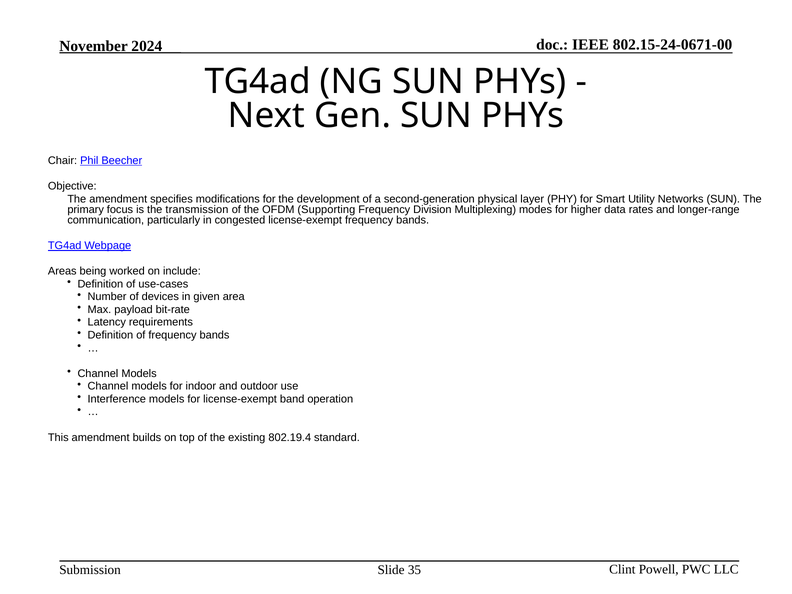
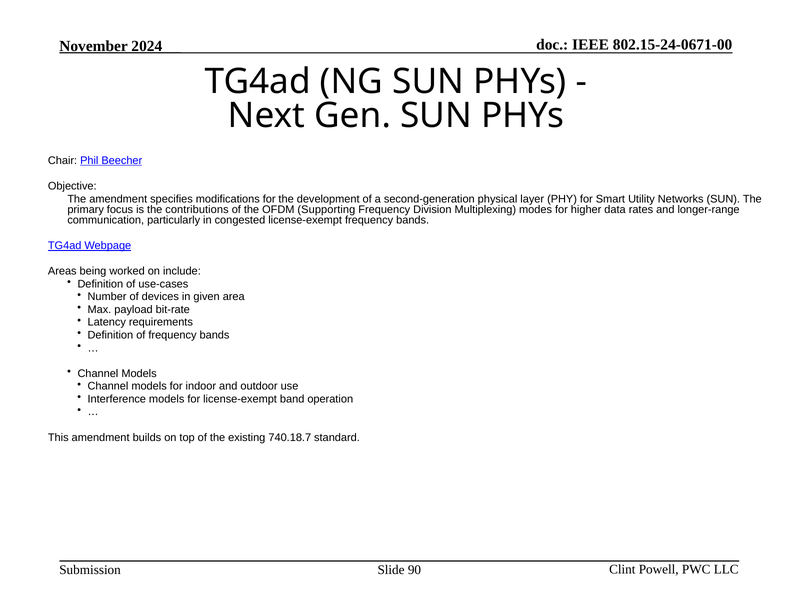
transmission: transmission -> contributions
802.19.4: 802.19.4 -> 740.18.7
35: 35 -> 90
